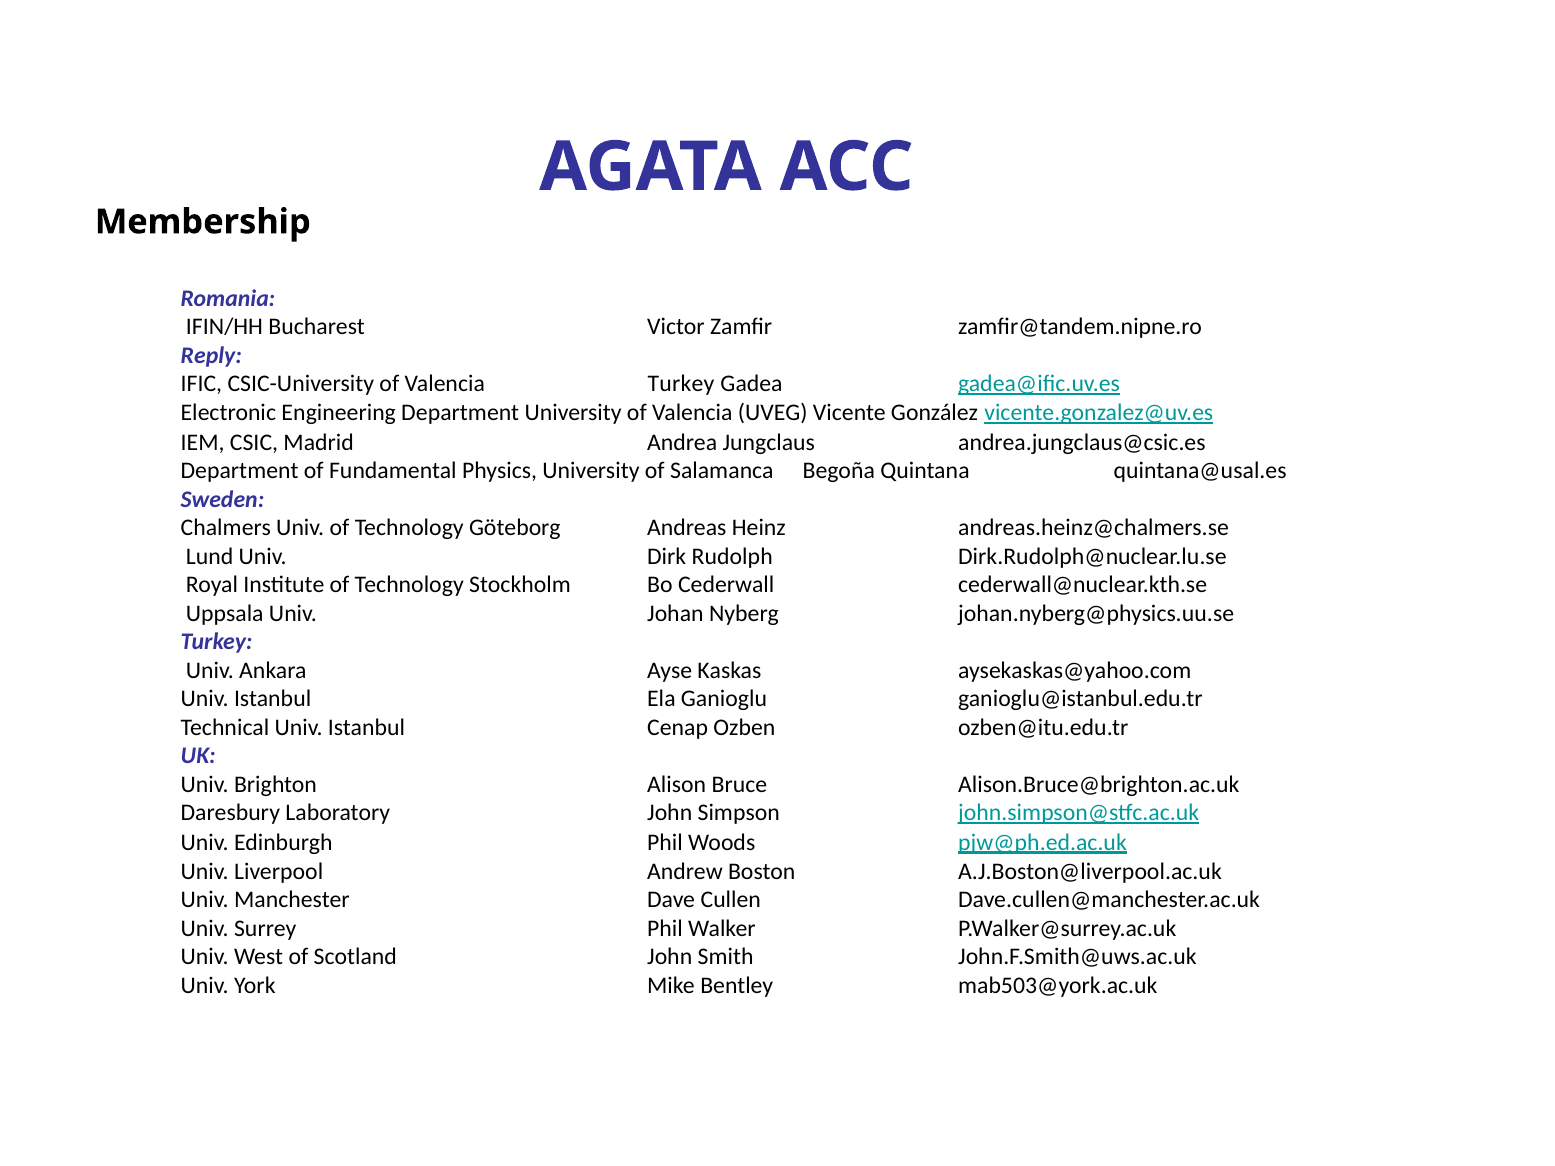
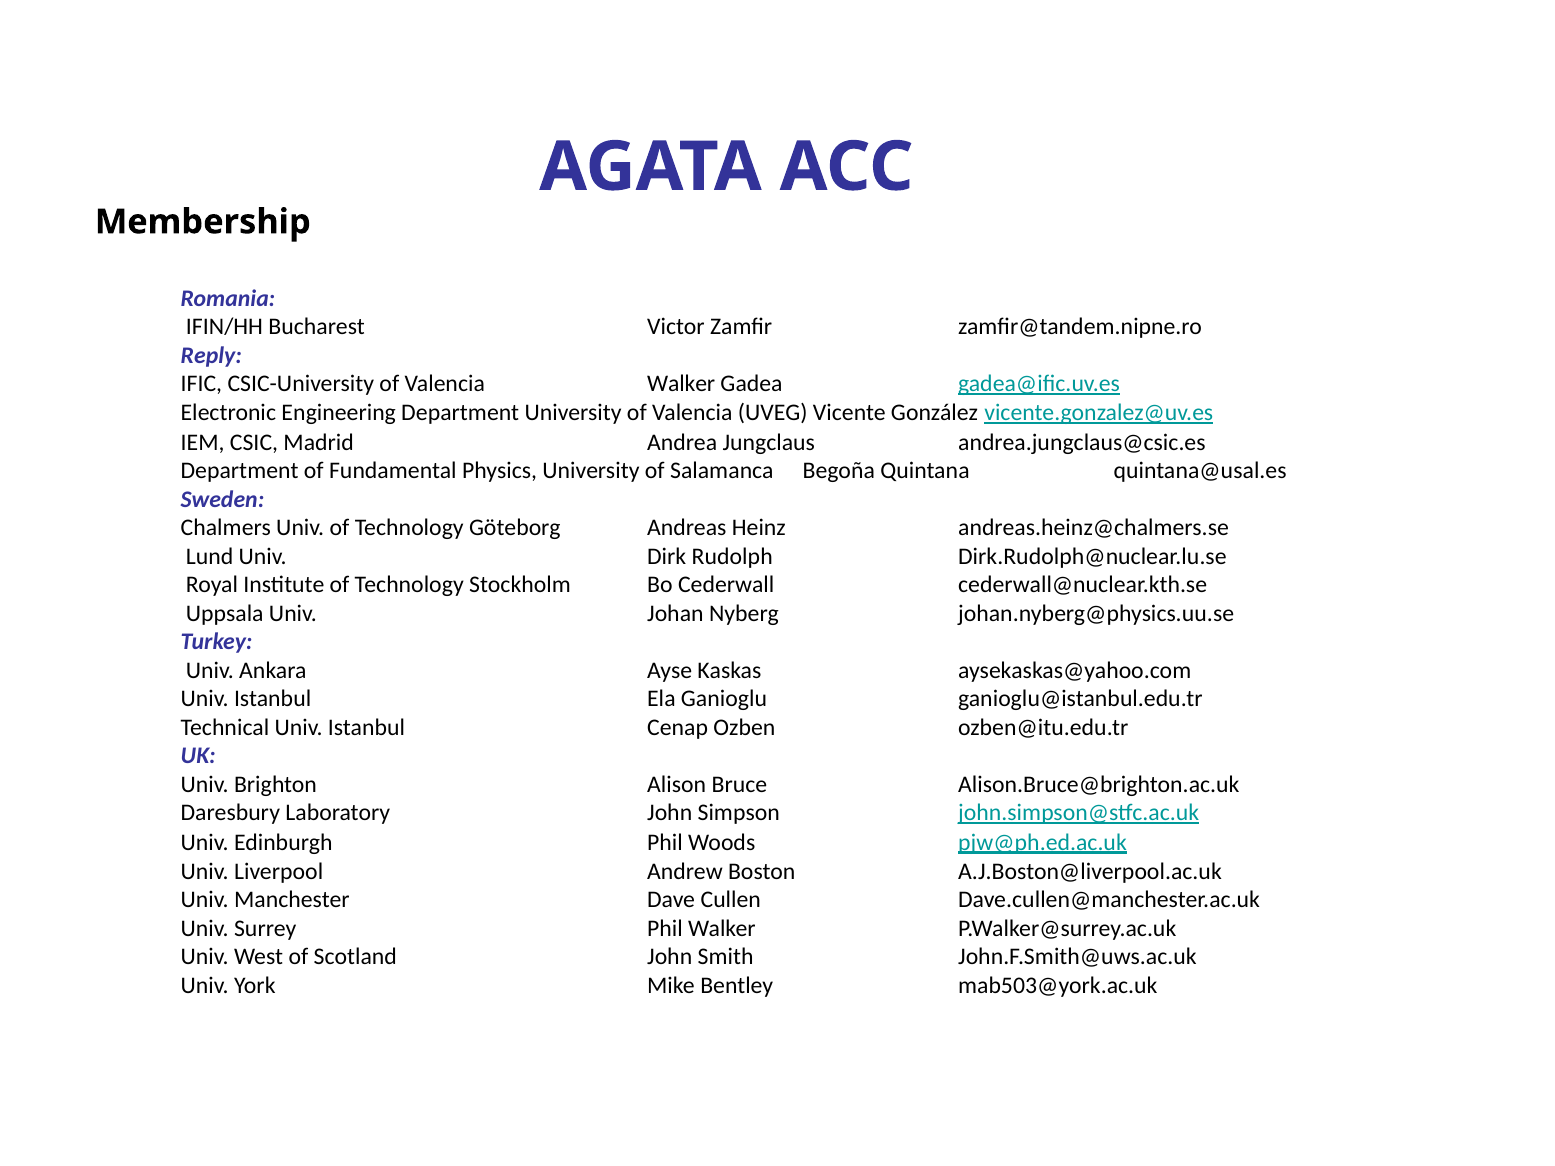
Valencia Turkey: Turkey -> Walker
